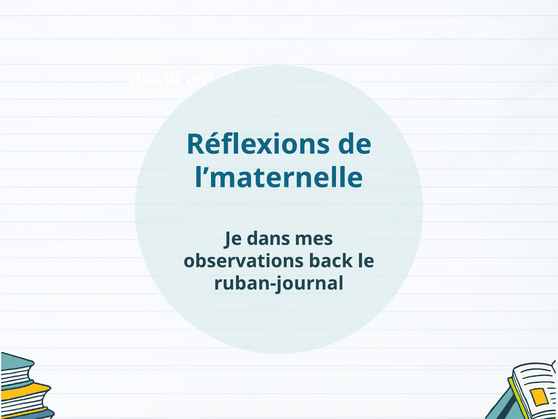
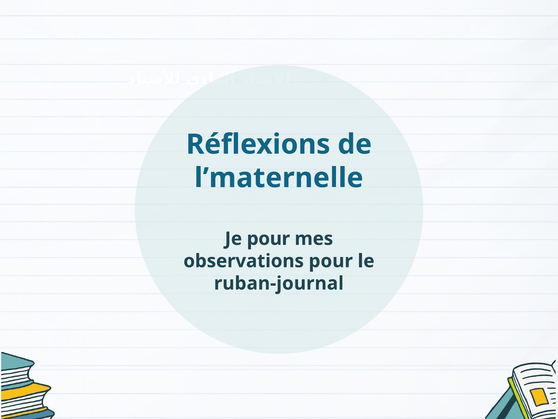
Je dans: dans -> pour
observations back: back -> pour
